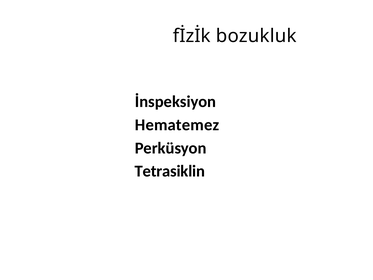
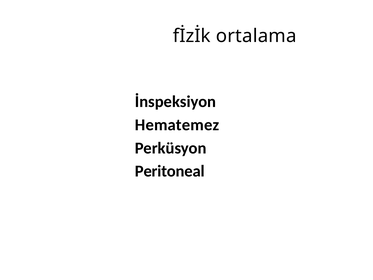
bozukluk: bozukluk -> ortalama
Tetrasiklin: Tetrasiklin -> Peritoneal
